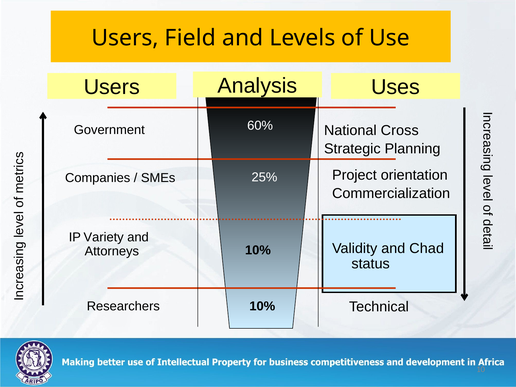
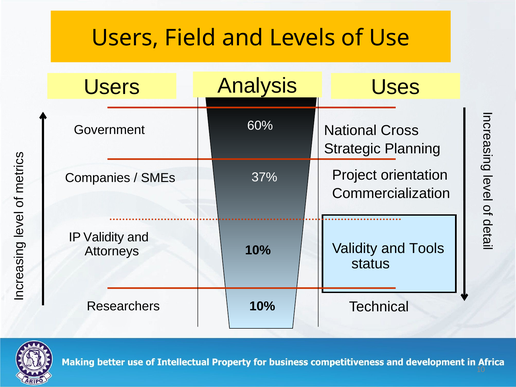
25%: 25% -> 37%
IP Variety: Variety -> Validity
Chad: Chad -> Tools
